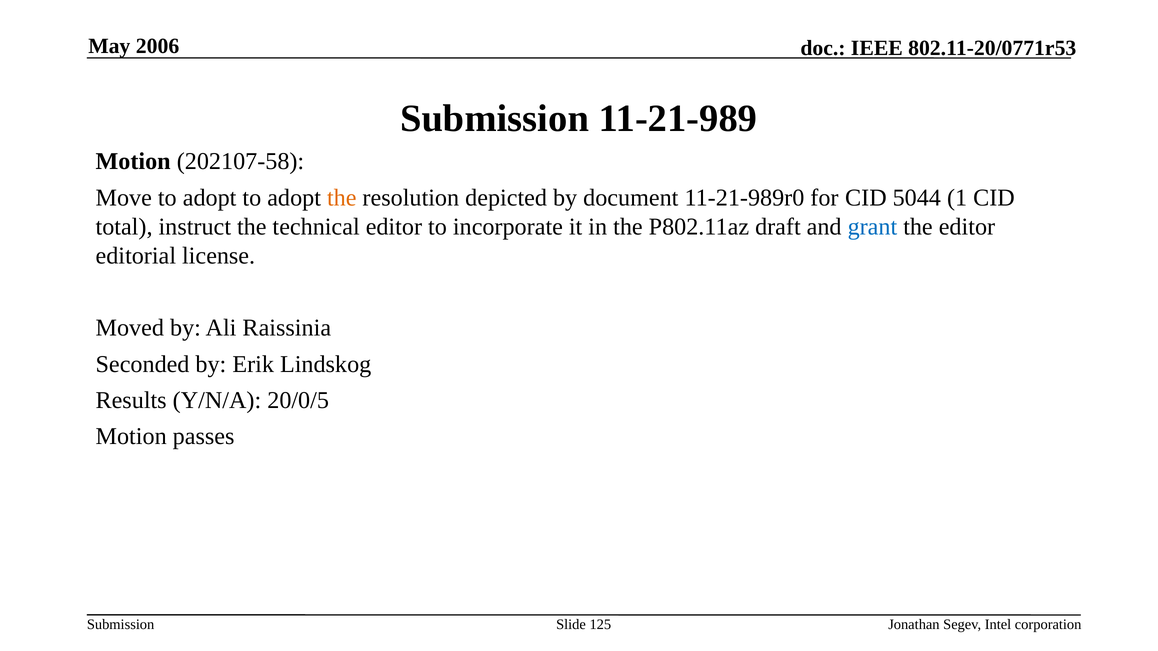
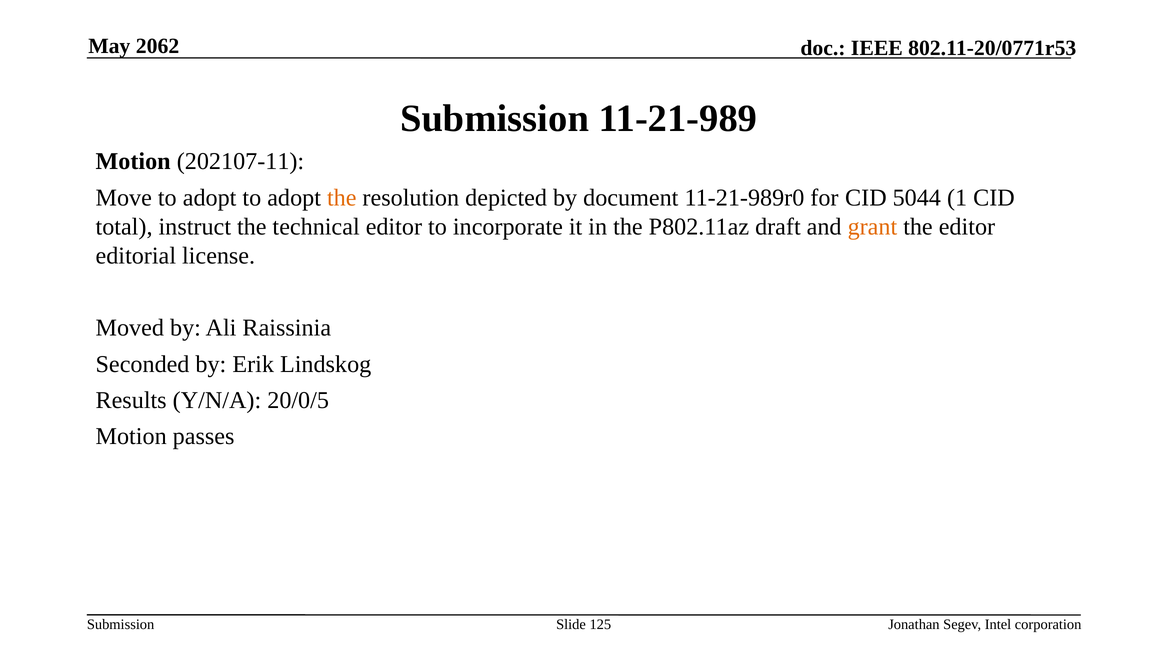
2006: 2006 -> 2062
202107-58: 202107-58 -> 202107-11
grant colour: blue -> orange
